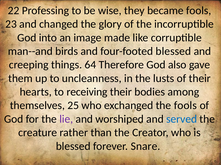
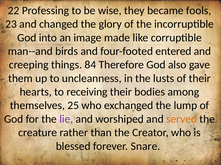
four-footed blessed: blessed -> entered
64: 64 -> 84
the fools: fools -> lump
served colour: blue -> orange
